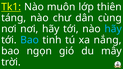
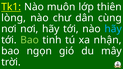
táng: táng -> lòng
Bao at (30, 40) colour: light blue -> light green
nắng: nắng -> nhận
